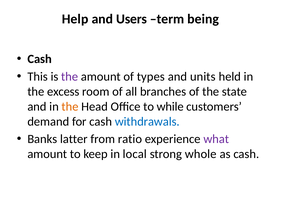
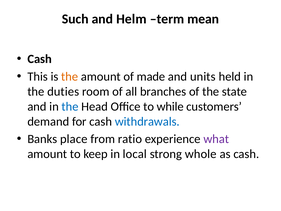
Help: Help -> Such
Users: Users -> Helm
being: being -> mean
the at (70, 76) colour: purple -> orange
types: types -> made
excess: excess -> duties
the at (70, 106) colour: orange -> blue
latter: latter -> place
